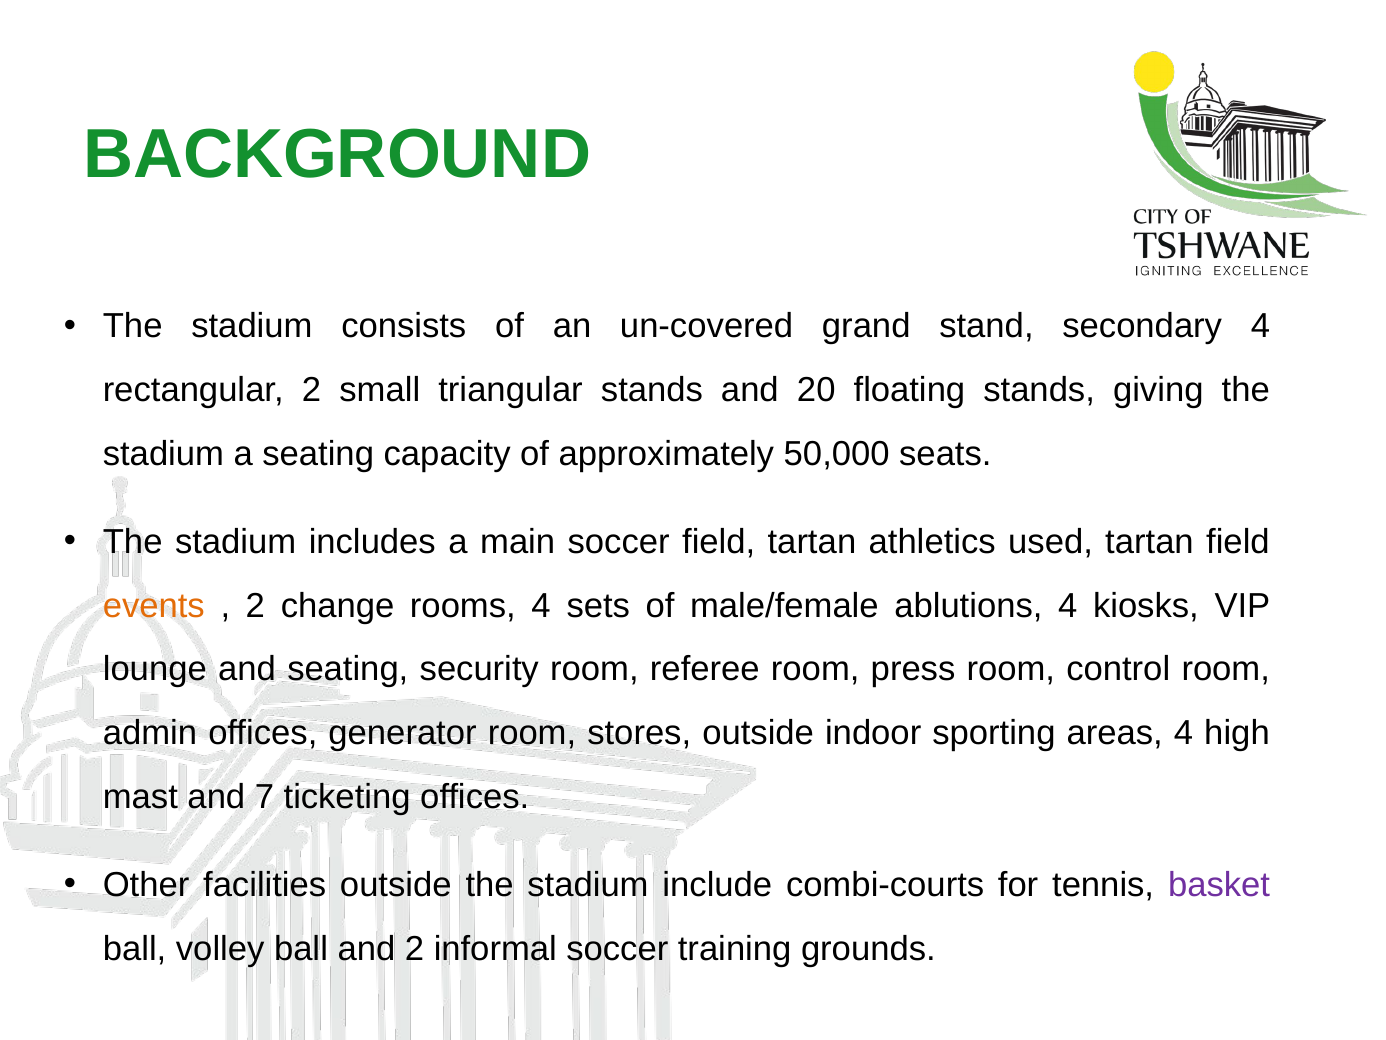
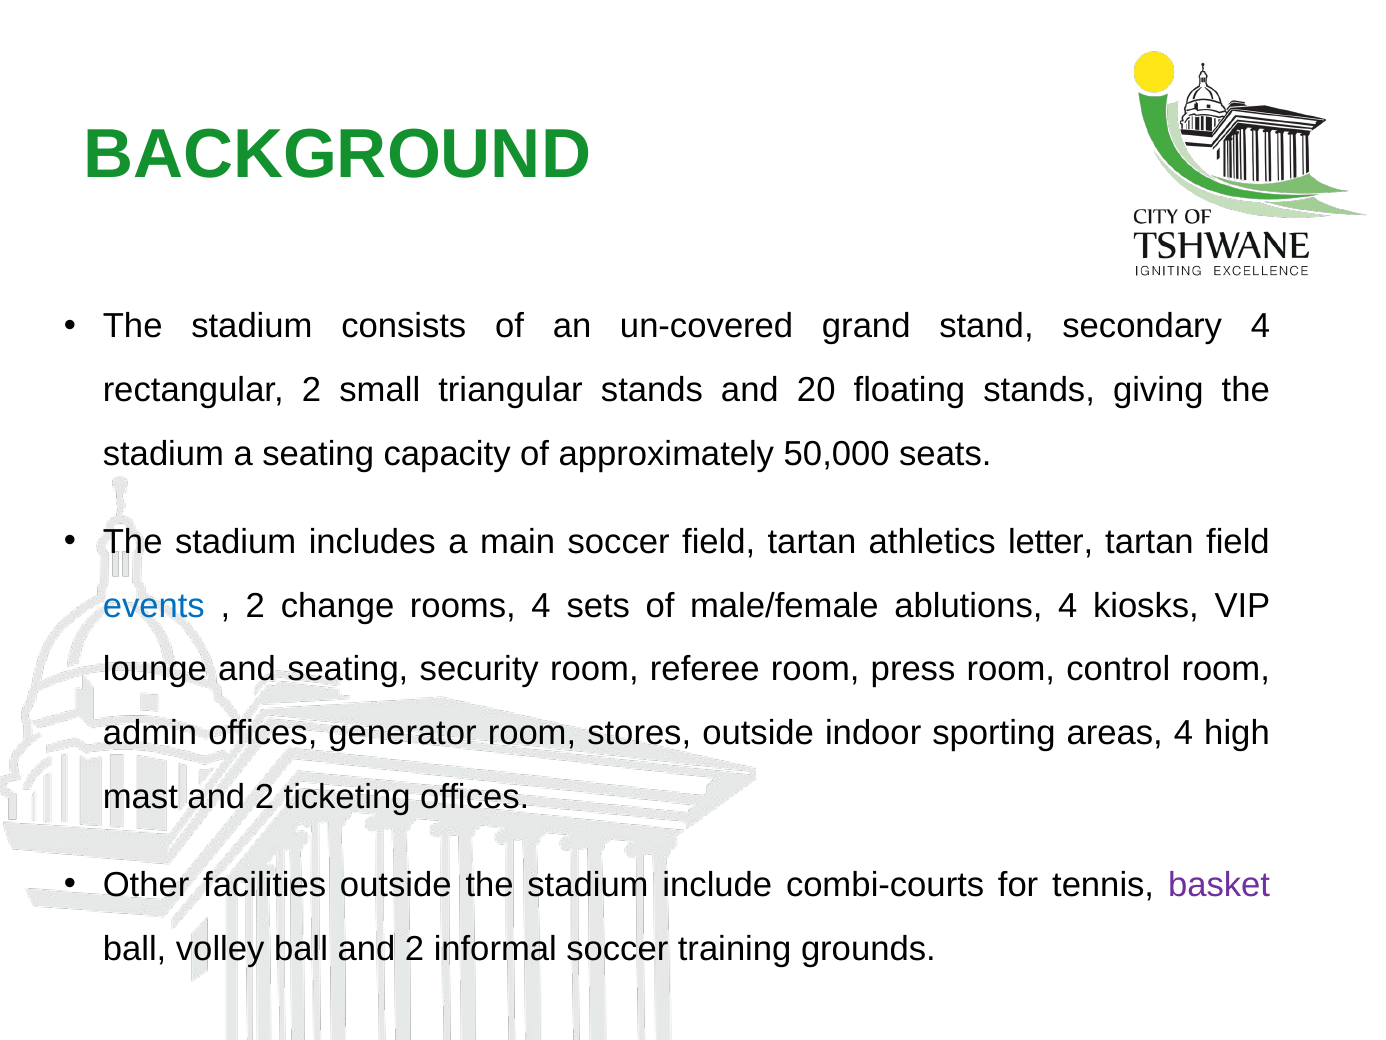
used: used -> letter
events colour: orange -> blue
mast and 7: 7 -> 2
